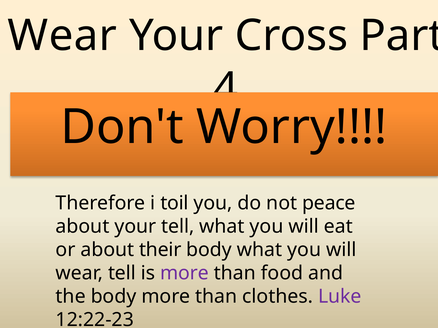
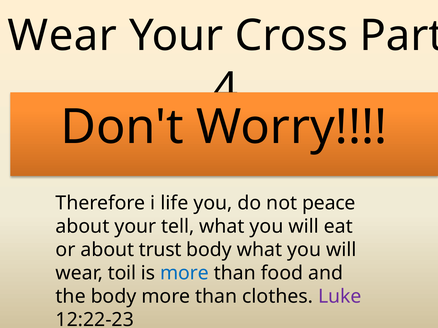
toil: toil -> life
their: their -> trust
wear tell: tell -> toil
more at (185, 273) colour: purple -> blue
